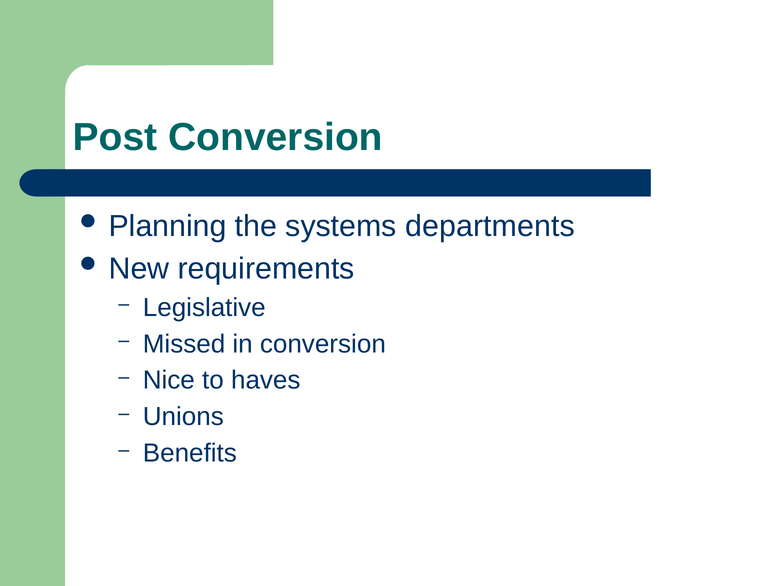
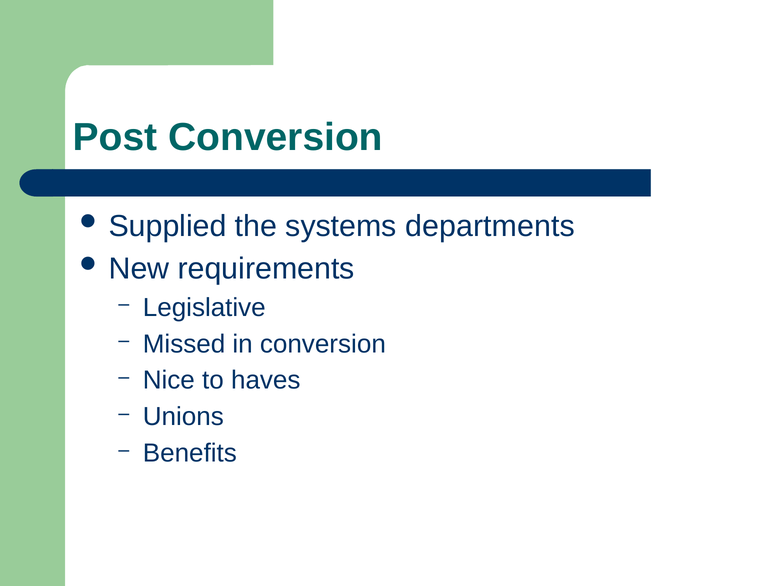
Planning: Planning -> Supplied
